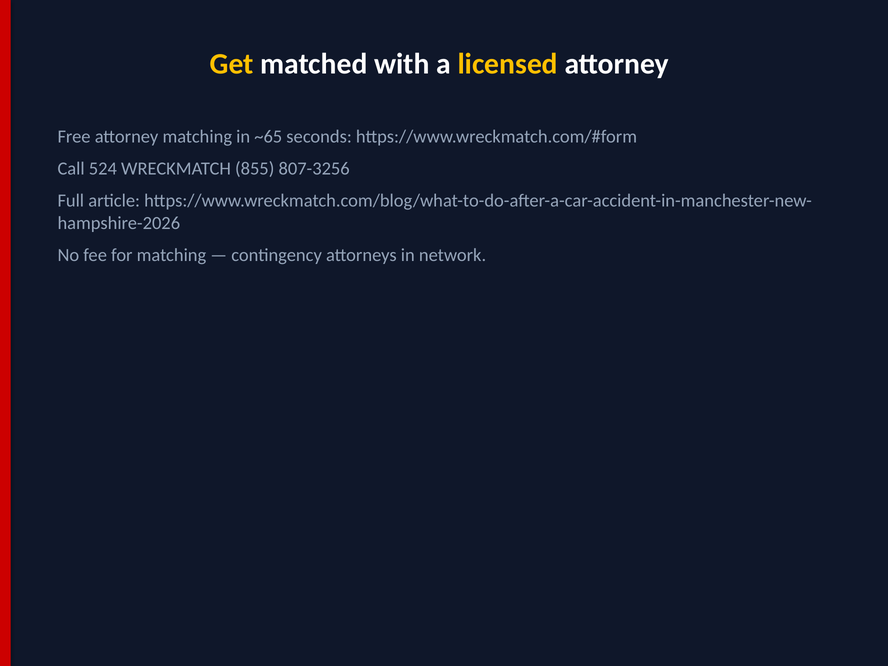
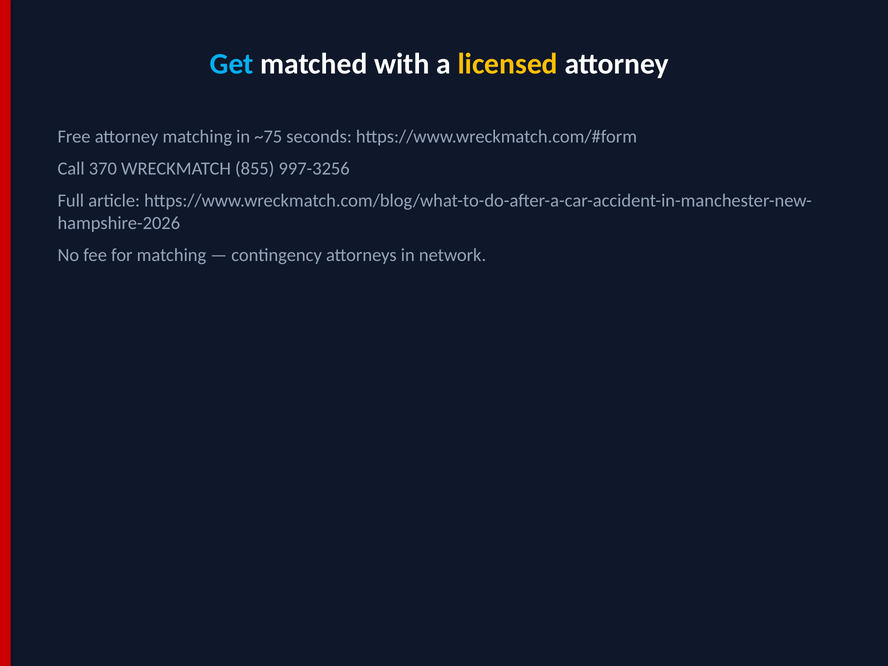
Get colour: yellow -> light blue
~65: ~65 -> ~75
524: 524 -> 370
807-3256: 807-3256 -> 997-3256
